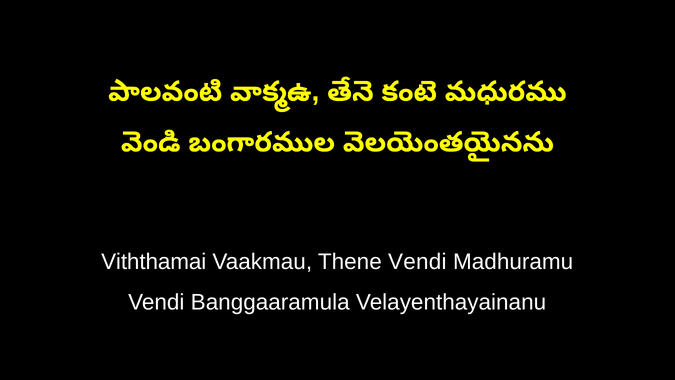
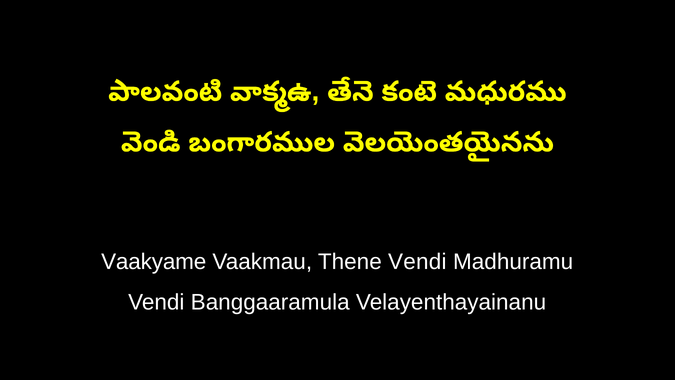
Viththamai: Viththamai -> Vaakyame
